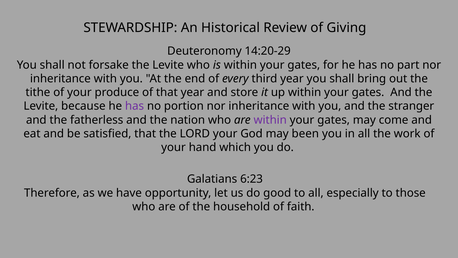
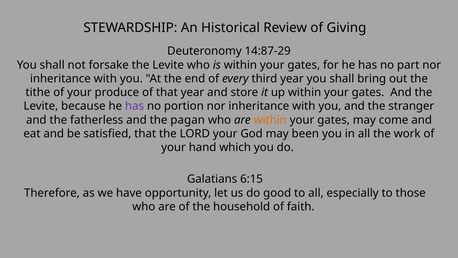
14:20-29: 14:20-29 -> 14:87-29
nation: nation -> pagan
within at (270, 120) colour: purple -> orange
6:23: 6:23 -> 6:15
